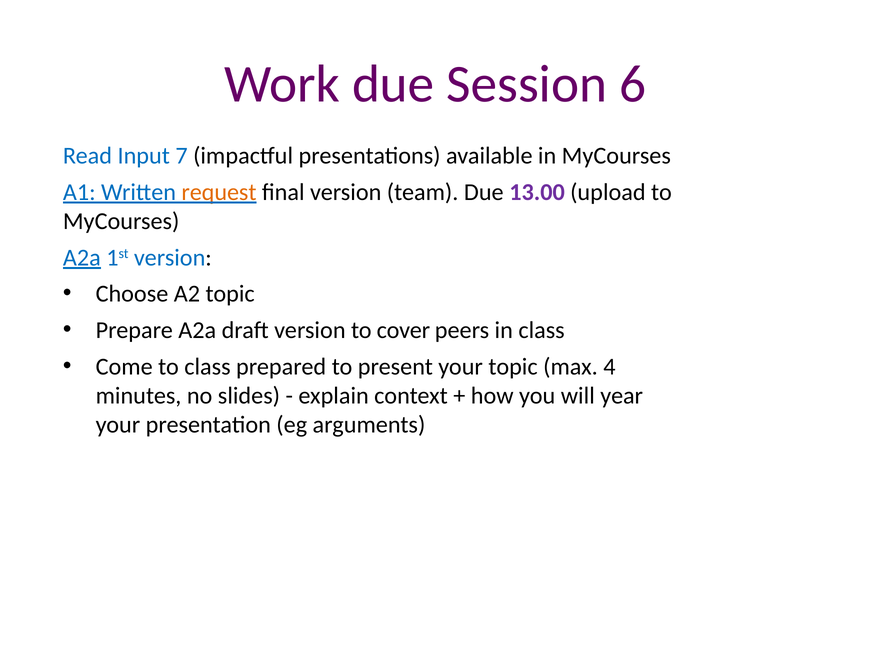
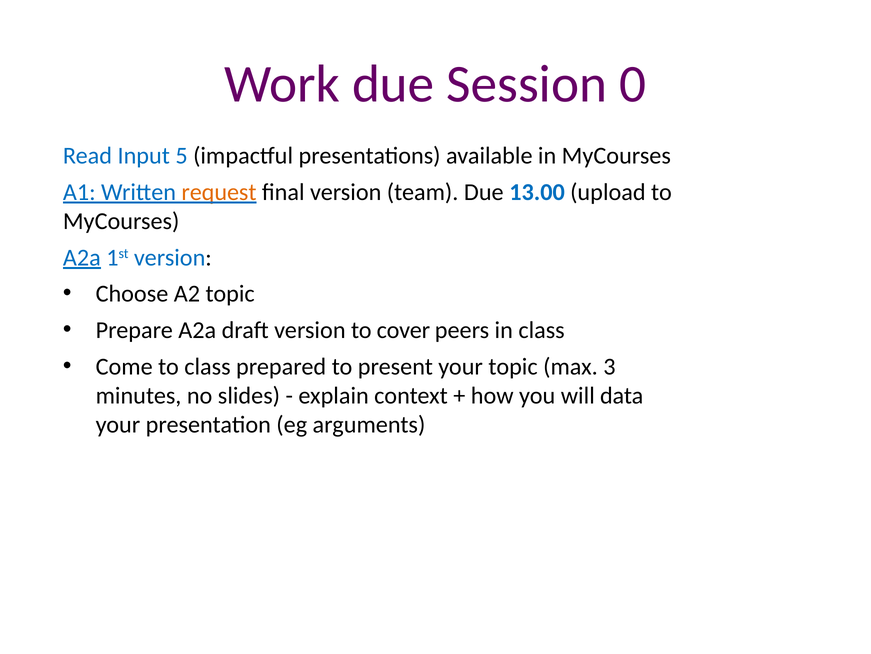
6: 6 -> 0
7: 7 -> 5
13.00 colour: purple -> blue
4: 4 -> 3
year: year -> data
